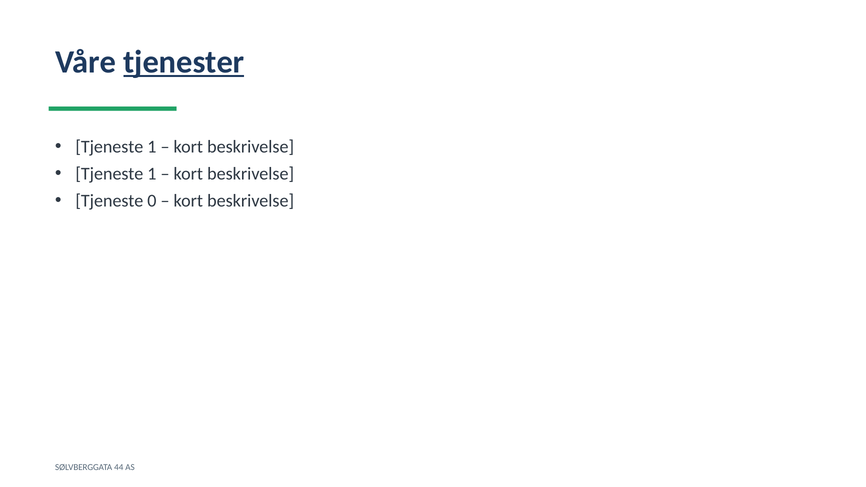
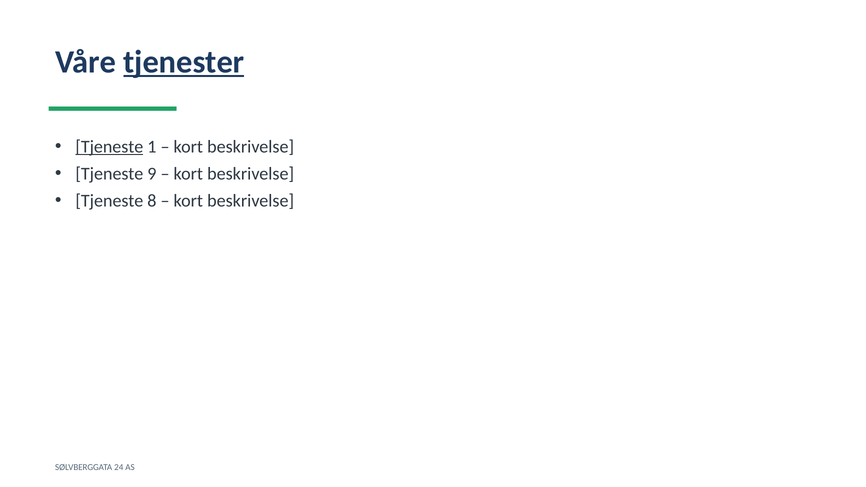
Tjeneste at (109, 147) underline: none -> present
1 at (152, 174): 1 -> 9
0: 0 -> 8
44: 44 -> 24
